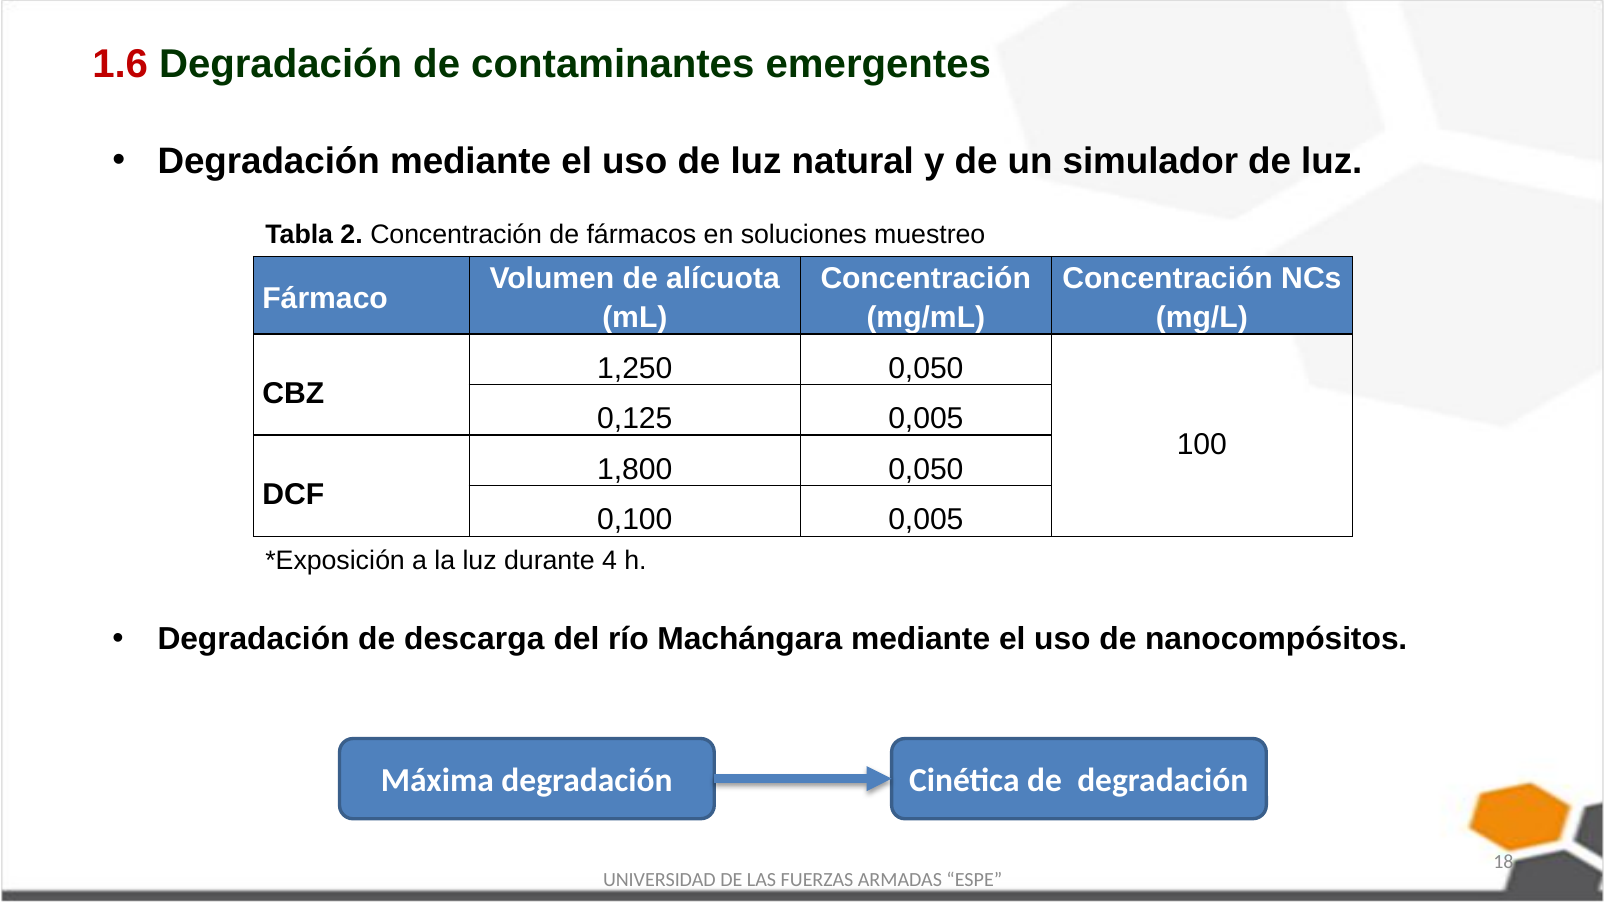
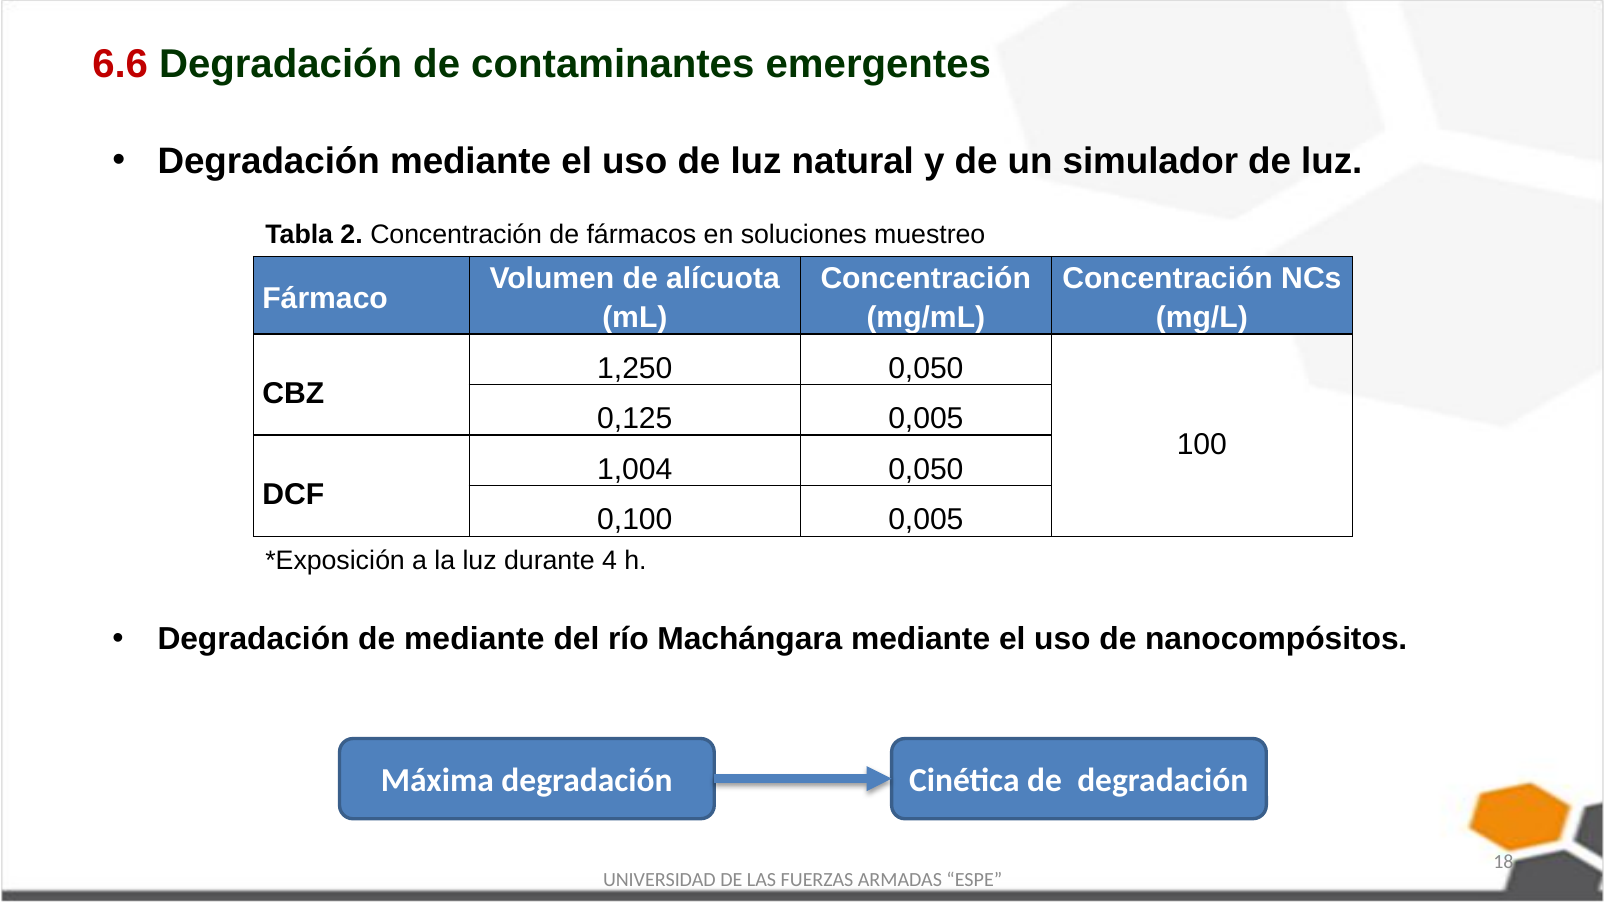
1.6: 1.6 -> 6.6
1,800: 1,800 -> 1,004
de descarga: descarga -> mediante
